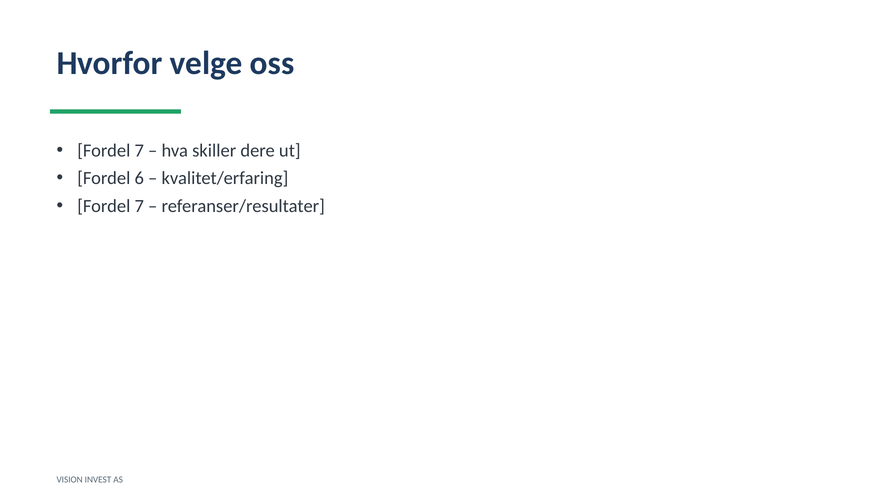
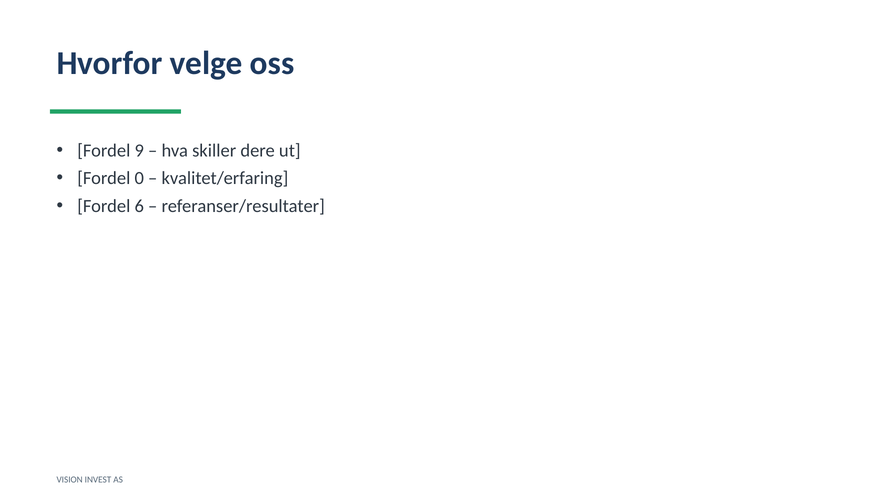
7 at (139, 150): 7 -> 9
6: 6 -> 0
7 at (139, 206): 7 -> 6
